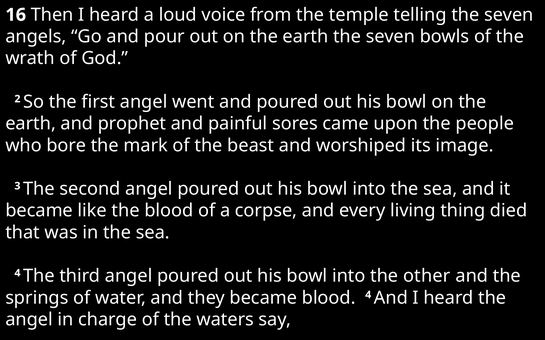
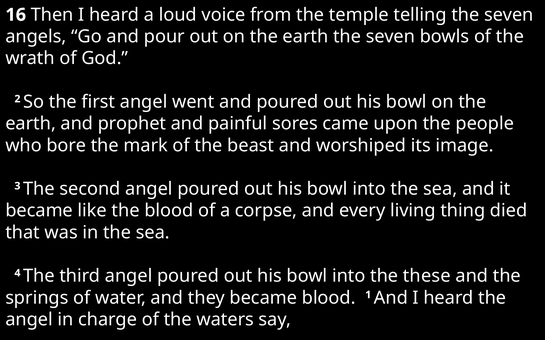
other: other -> these
blood 4: 4 -> 1
